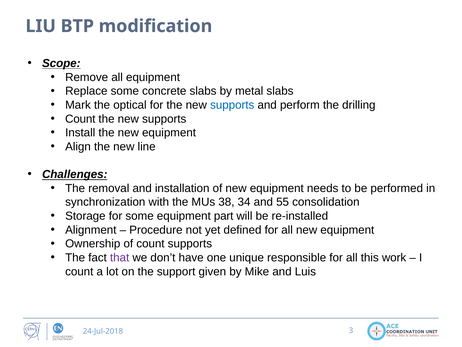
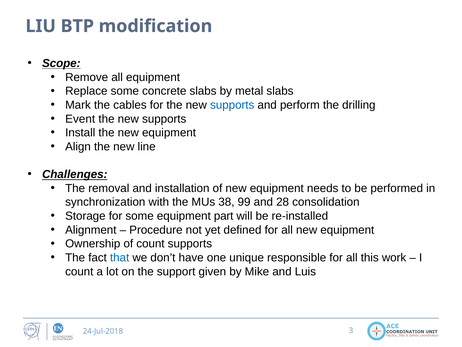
optical: optical -> cables
Count at (80, 119): Count -> Event
34: 34 -> 99
55: 55 -> 28
that colour: purple -> blue
